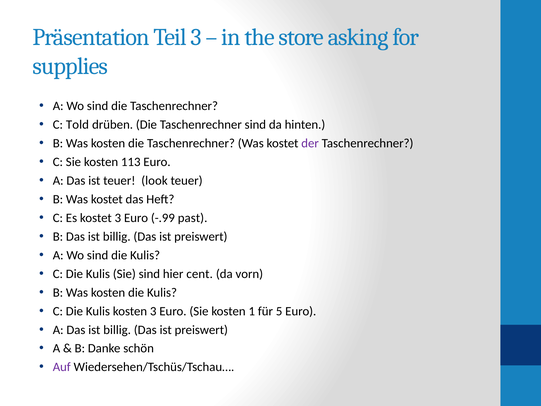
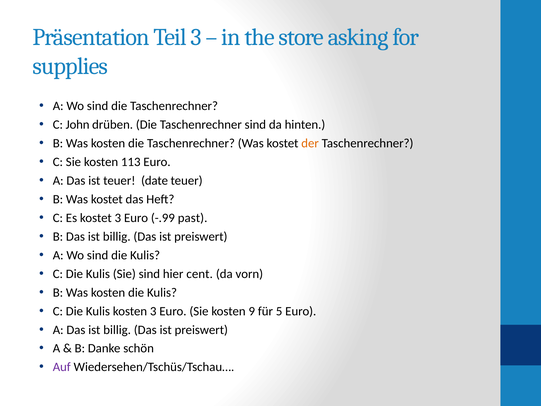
Told: Told -> John
der colour: purple -> orange
look: look -> date
1: 1 -> 9
